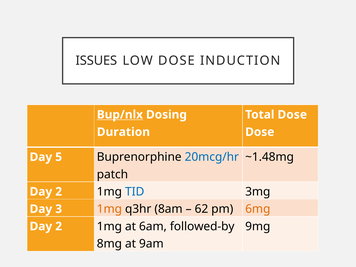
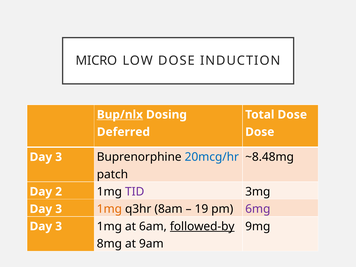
ISSUES: ISSUES -> MICRO
Duration: Duration -> Deferred
~1.48mg: ~1.48mg -> ~8.48mg
5 at (59, 157): 5 -> 3
TID colour: blue -> purple
62: 62 -> 19
6mg colour: orange -> purple
2 at (59, 226): 2 -> 3
followed-by underline: none -> present
